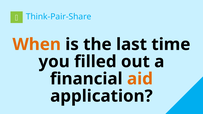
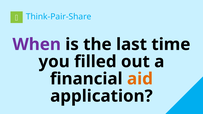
When colour: orange -> purple
